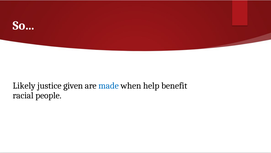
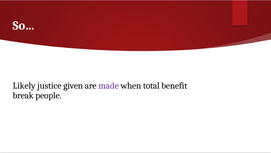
made colour: blue -> purple
help: help -> total
racial: racial -> break
